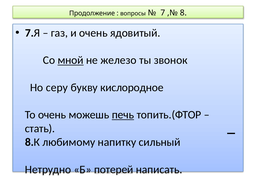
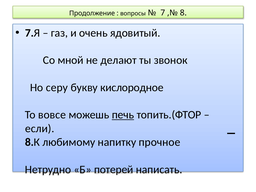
мной underline: present -> none
железо: железо -> делают
То очень: очень -> вовсе
стать: стать -> если
сильный: сильный -> прочное
